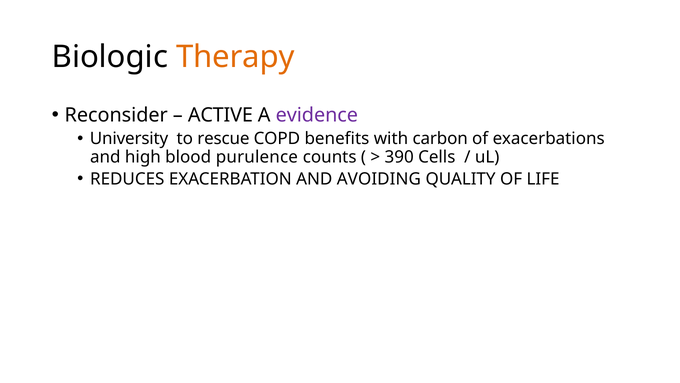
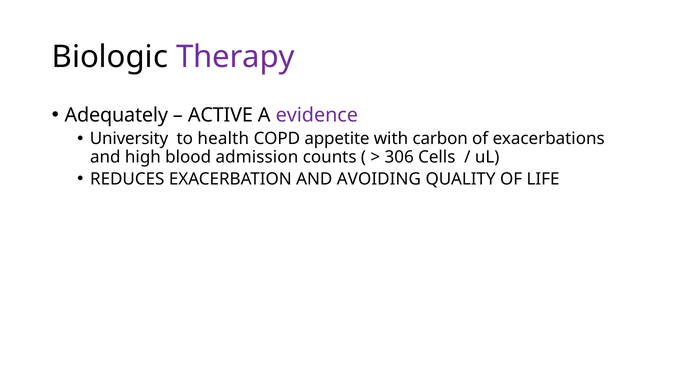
Therapy colour: orange -> purple
Reconsider: Reconsider -> Adequately
rescue: rescue -> health
benefits: benefits -> appetite
purulence: purulence -> admission
390: 390 -> 306
